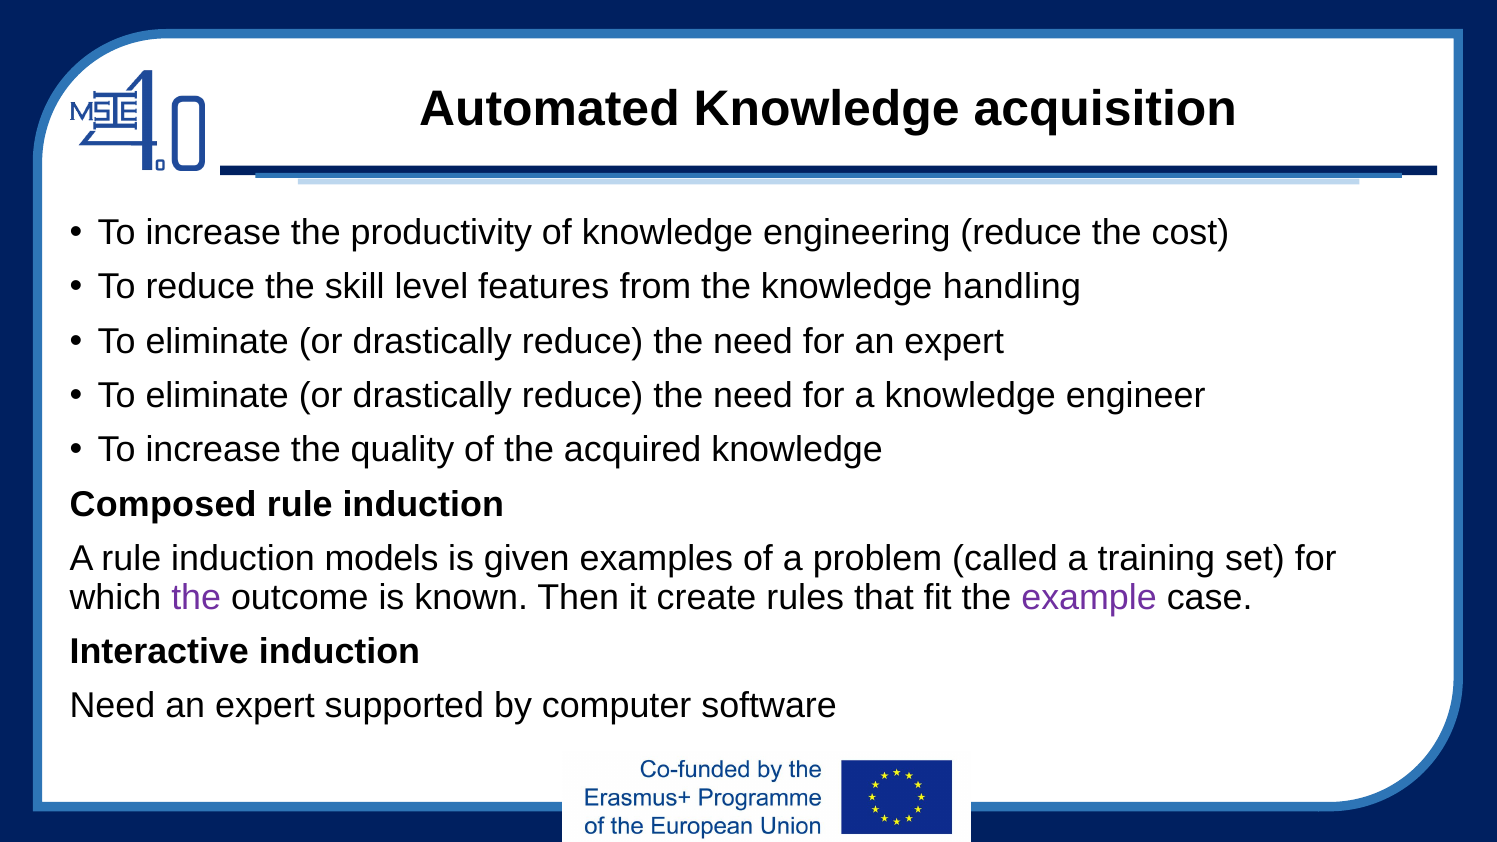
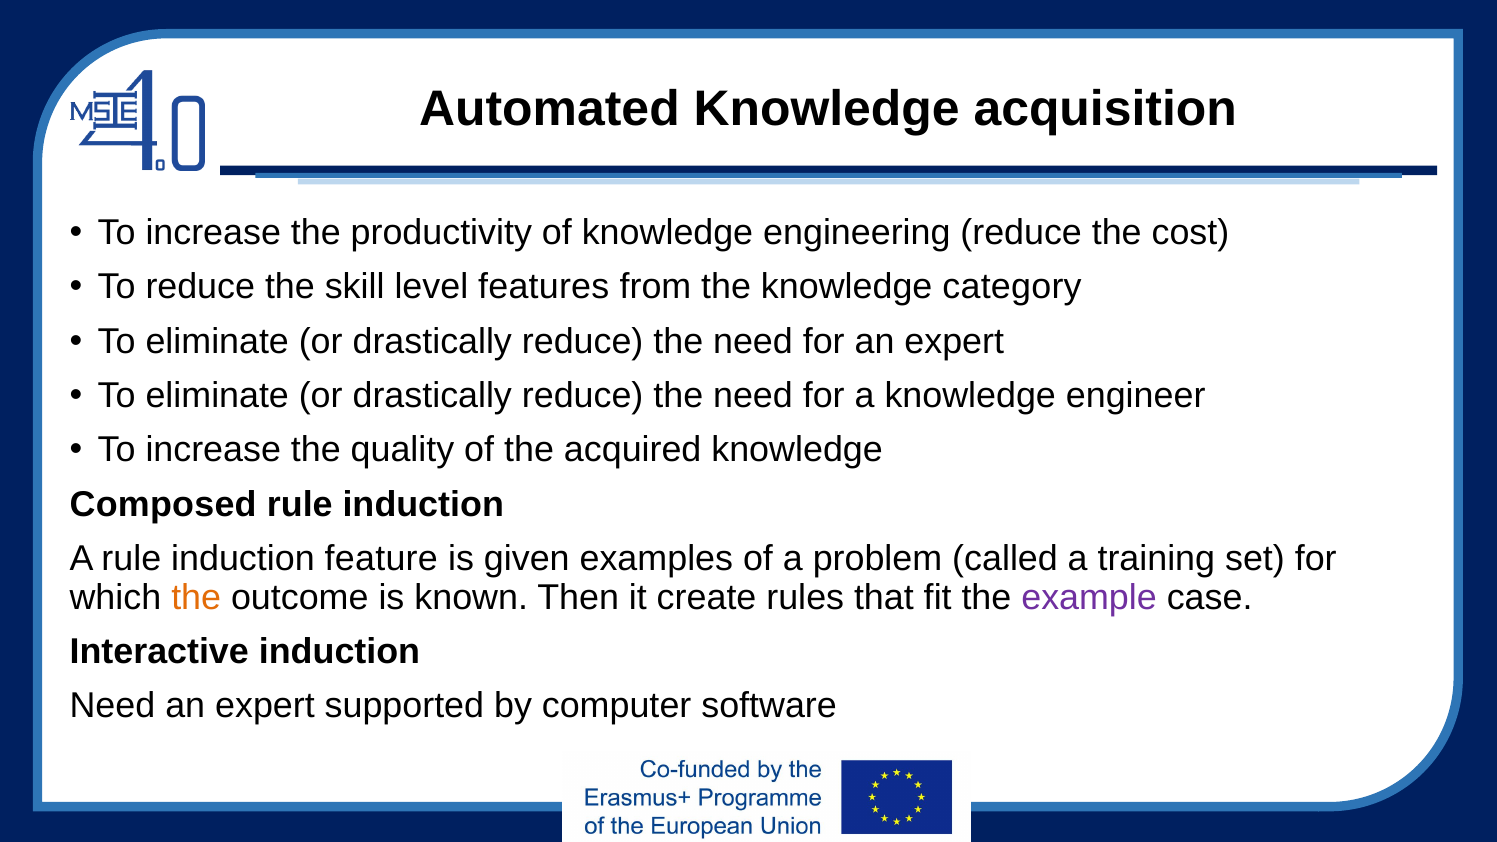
handling: handling -> category
models: models -> feature
the at (196, 597) colour: purple -> orange
